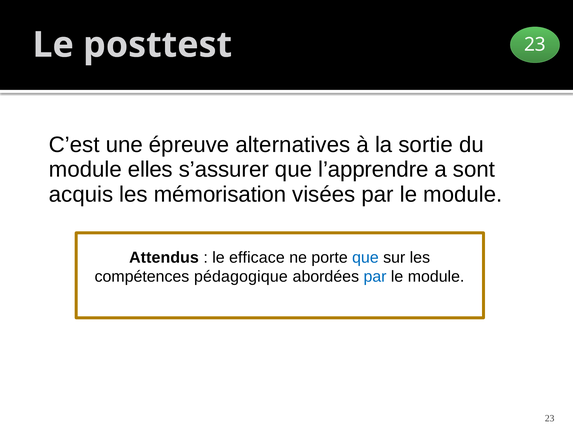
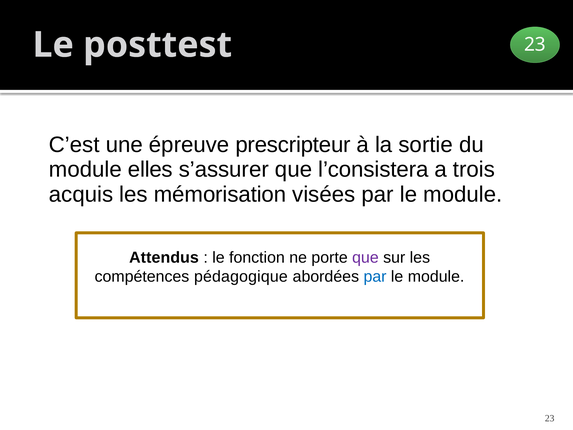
alternatives: alternatives -> prescripteur
l’apprendre: l’apprendre -> l’consistera
sont: sont -> trois
efficace: efficace -> fonction
que at (365, 257) colour: blue -> purple
